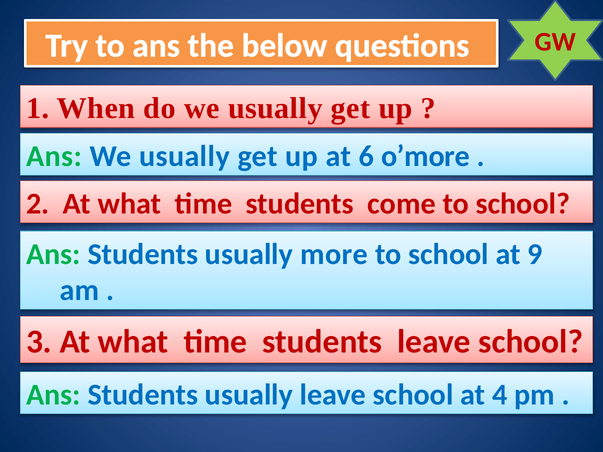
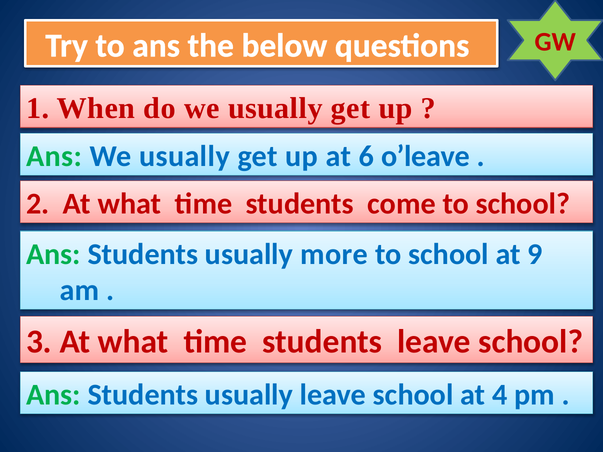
o’more: o’more -> o’leave
